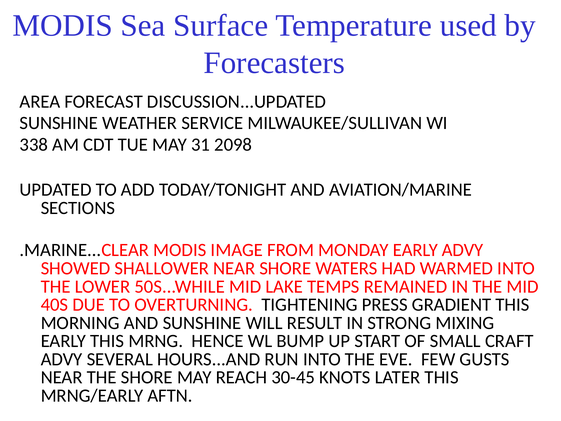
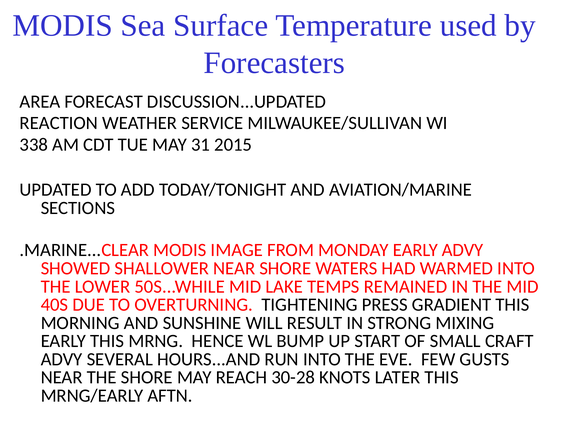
SUNSHINE at (59, 123): SUNSHINE -> REACTION
2098: 2098 -> 2015
30-45: 30-45 -> 30-28
